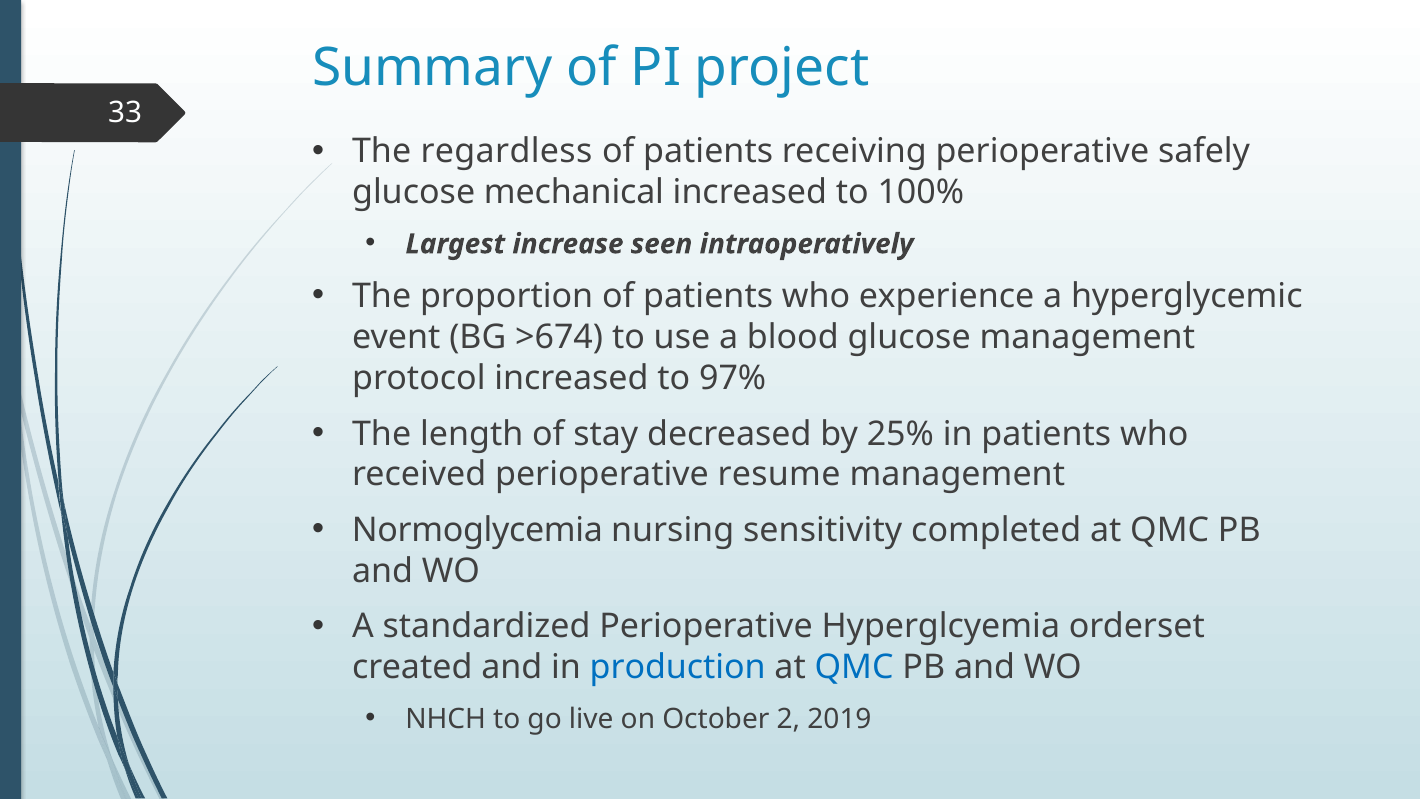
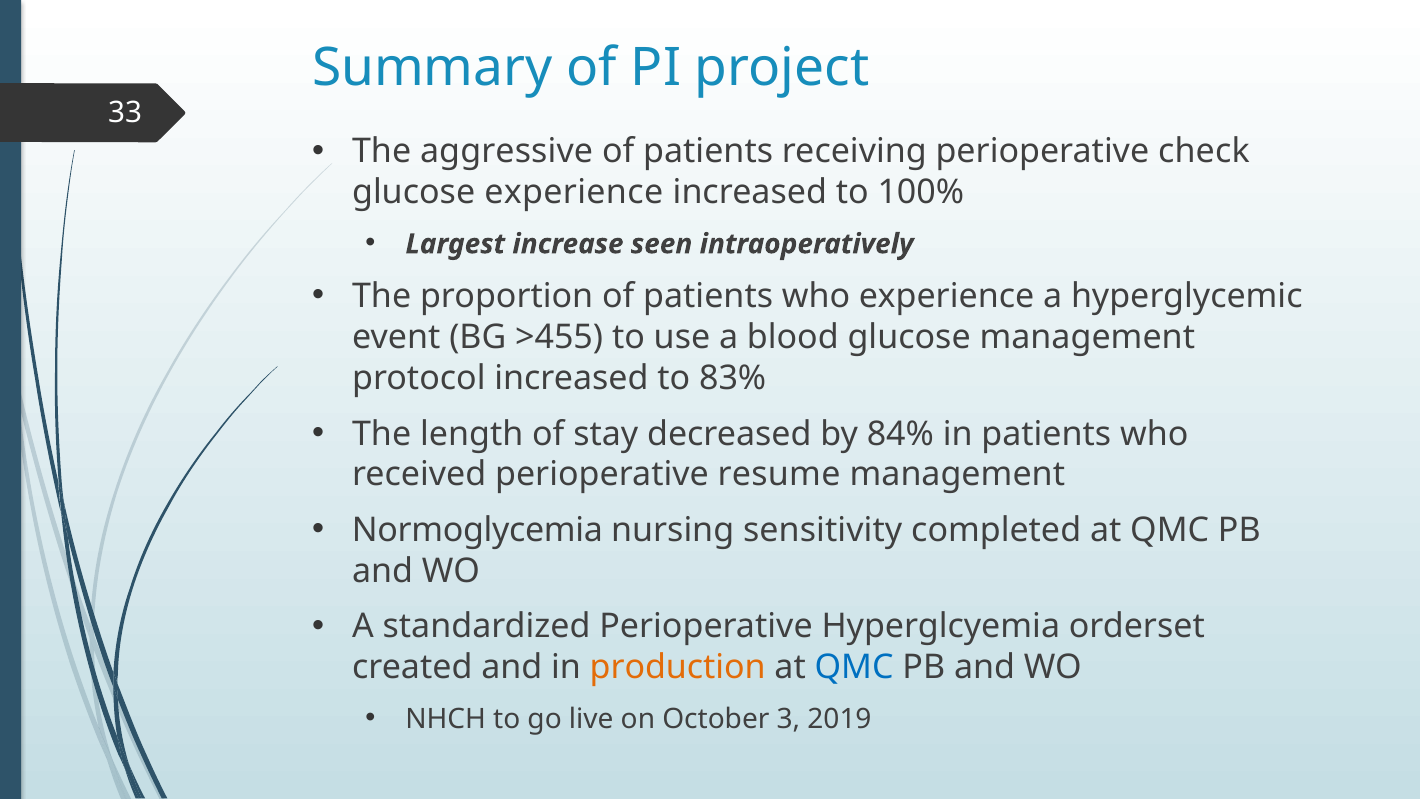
regardless: regardless -> aggressive
safely: safely -> check
glucose mechanical: mechanical -> experience
>674: >674 -> >455
97%: 97% -> 83%
25%: 25% -> 84%
production colour: blue -> orange
2: 2 -> 3
